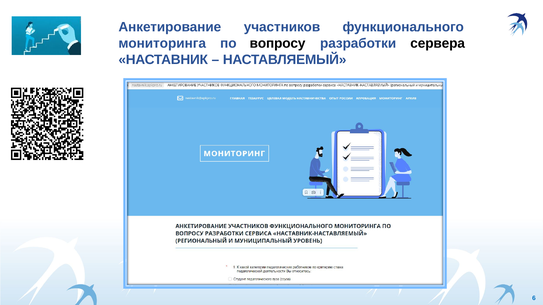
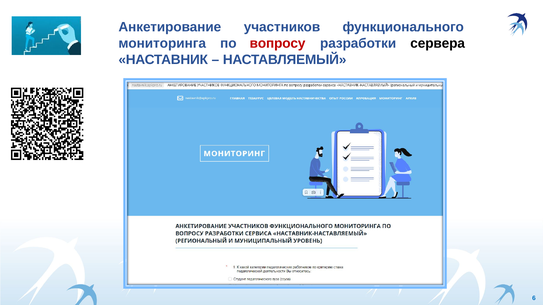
вопросу colour: black -> red
